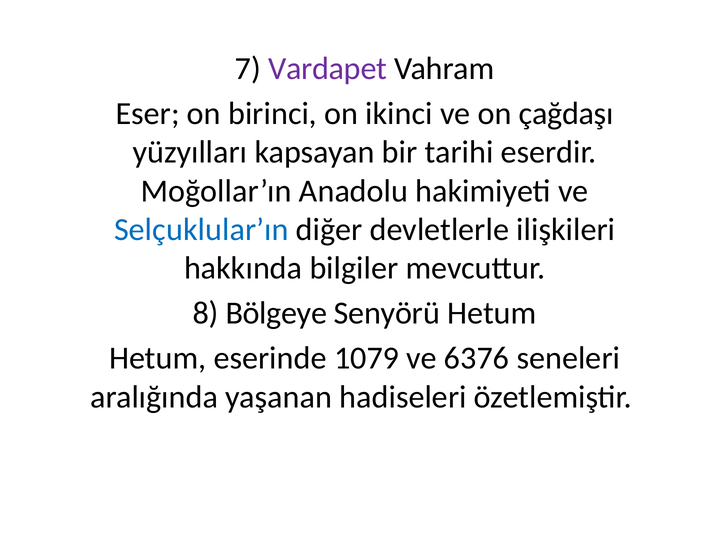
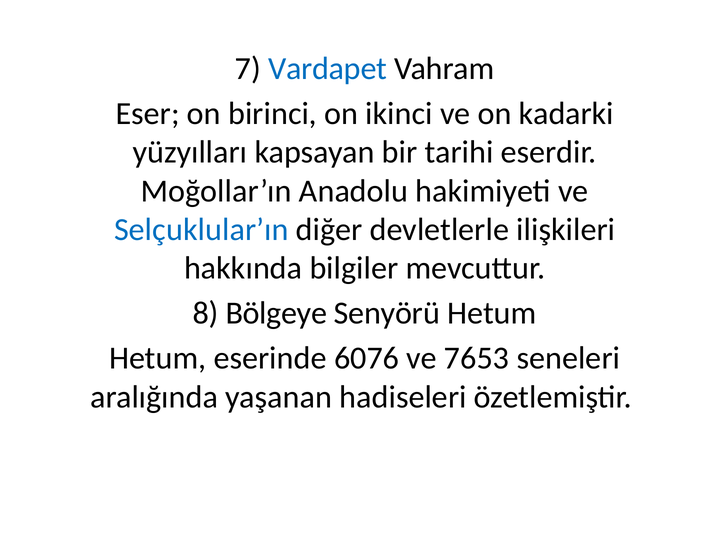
Vardapet colour: purple -> blue
çağdaşı: çağdaşı -> kadarki
1079: 1079 -> 6076
6376: 6376 -> 7653
